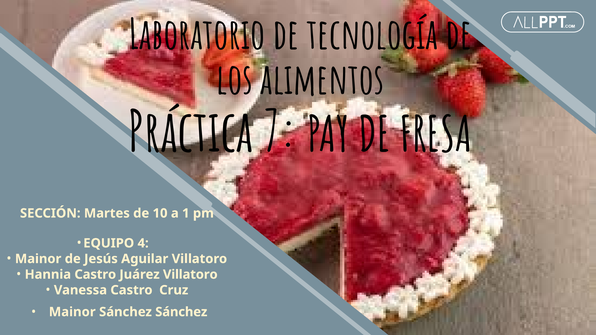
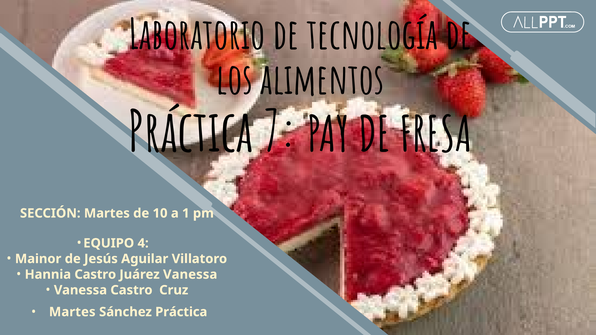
Juárez Villatoro: Villatoro -> Vanessa
Mainor at (72, 312): Mainor -> Martes
Sánchez Sánchez: Sánchez -> Práctica
